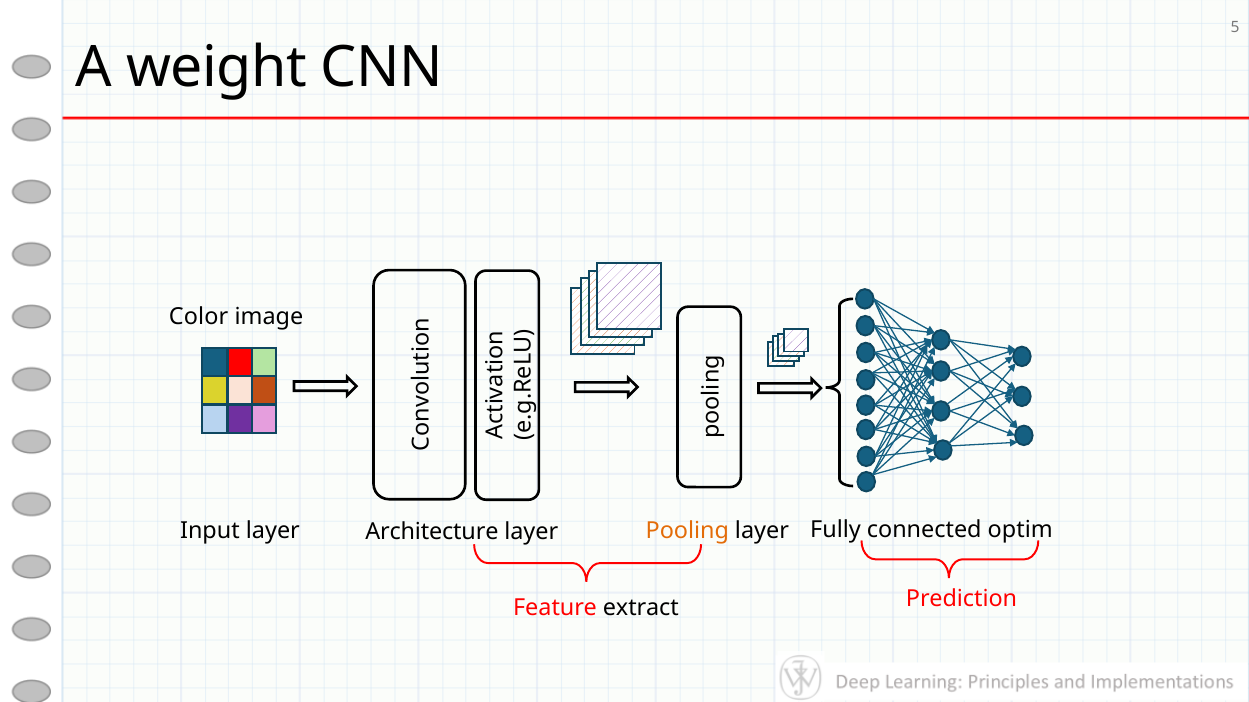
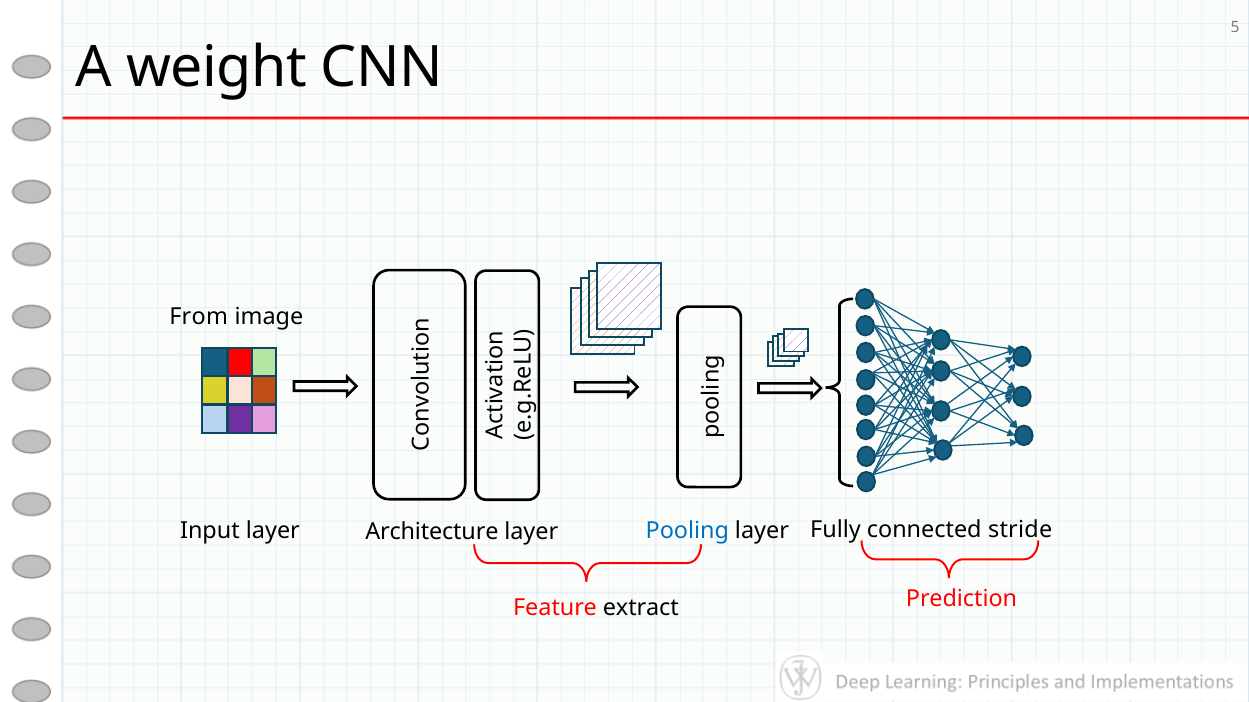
Color: Color -> From
Pooling colour: orange -> blue
optim: optim -> stride
